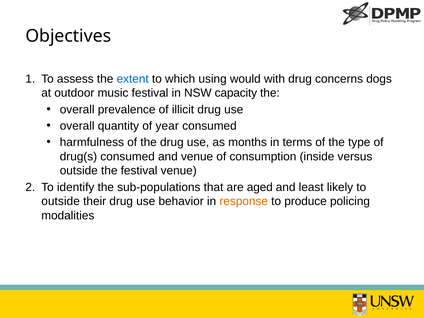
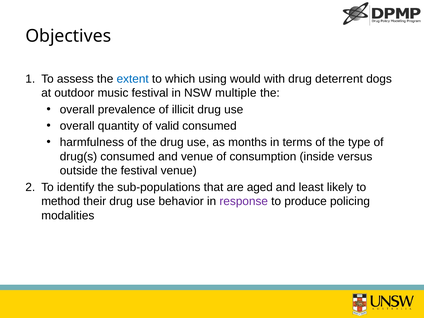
concerns: concerns -> deterrent
capacity: capacity -> multiple
year: year -> valid
outside at (61, 201): outside -> method
response colour: orange -> purple
